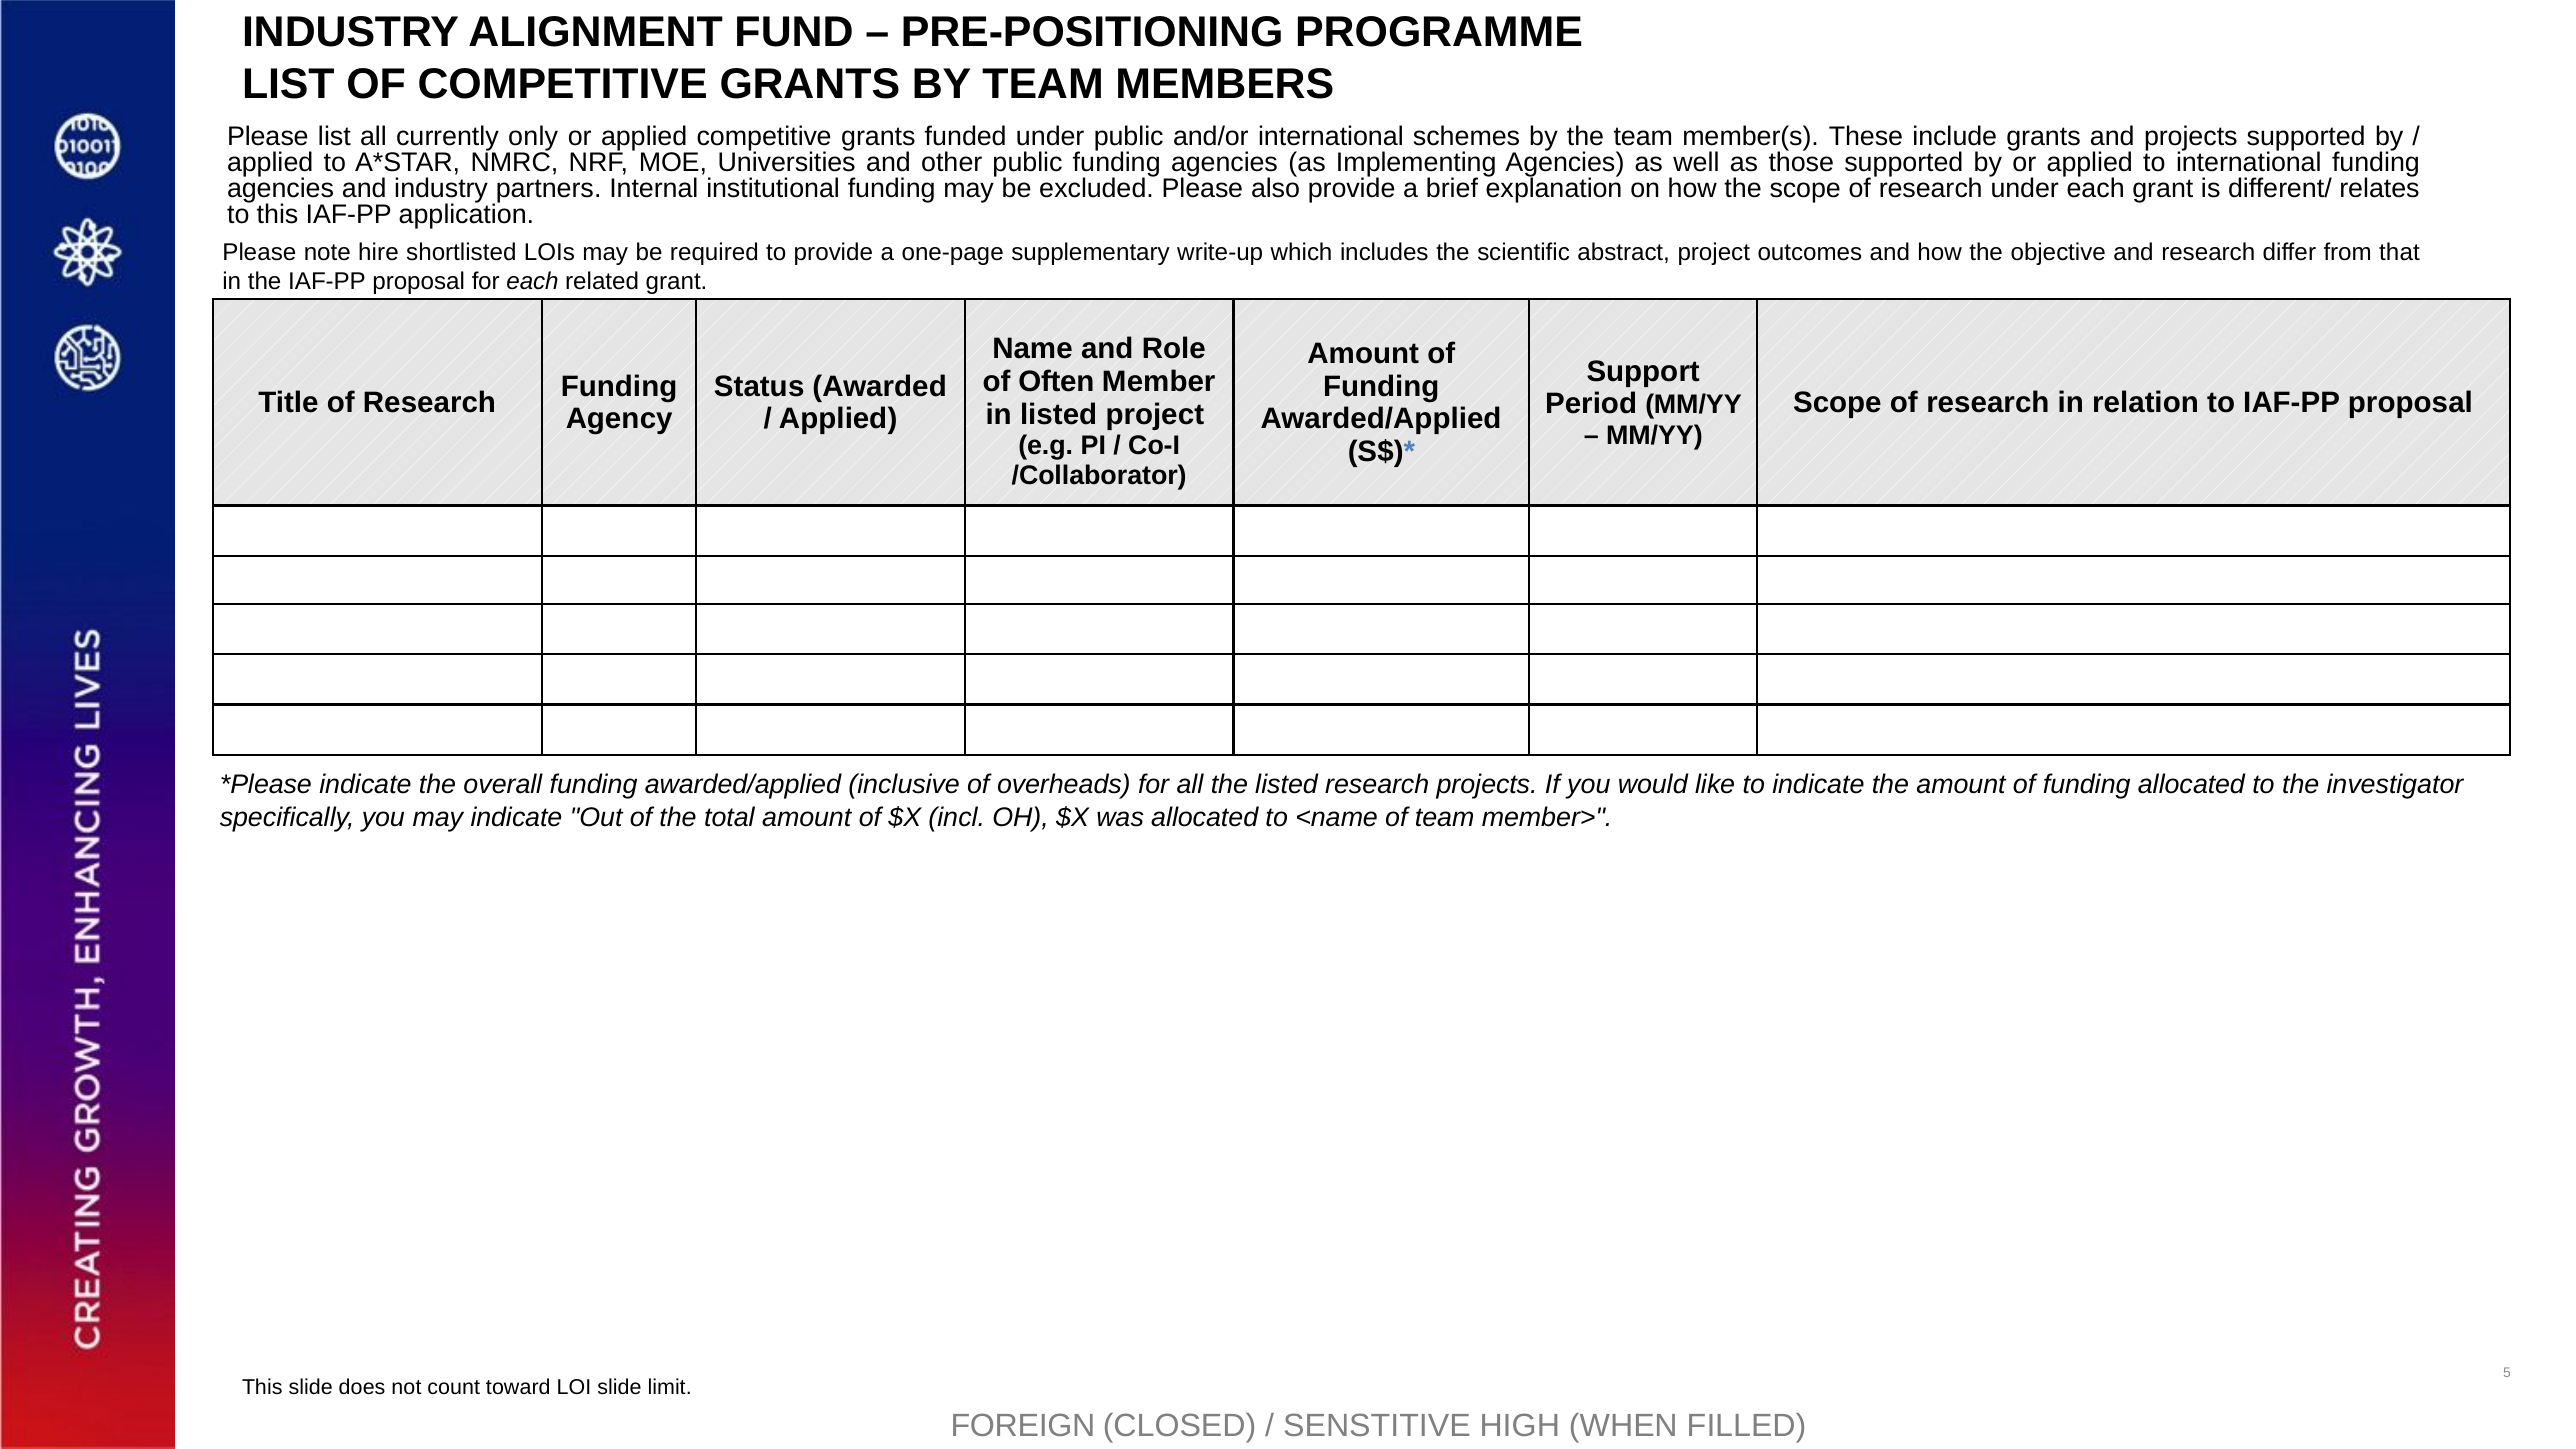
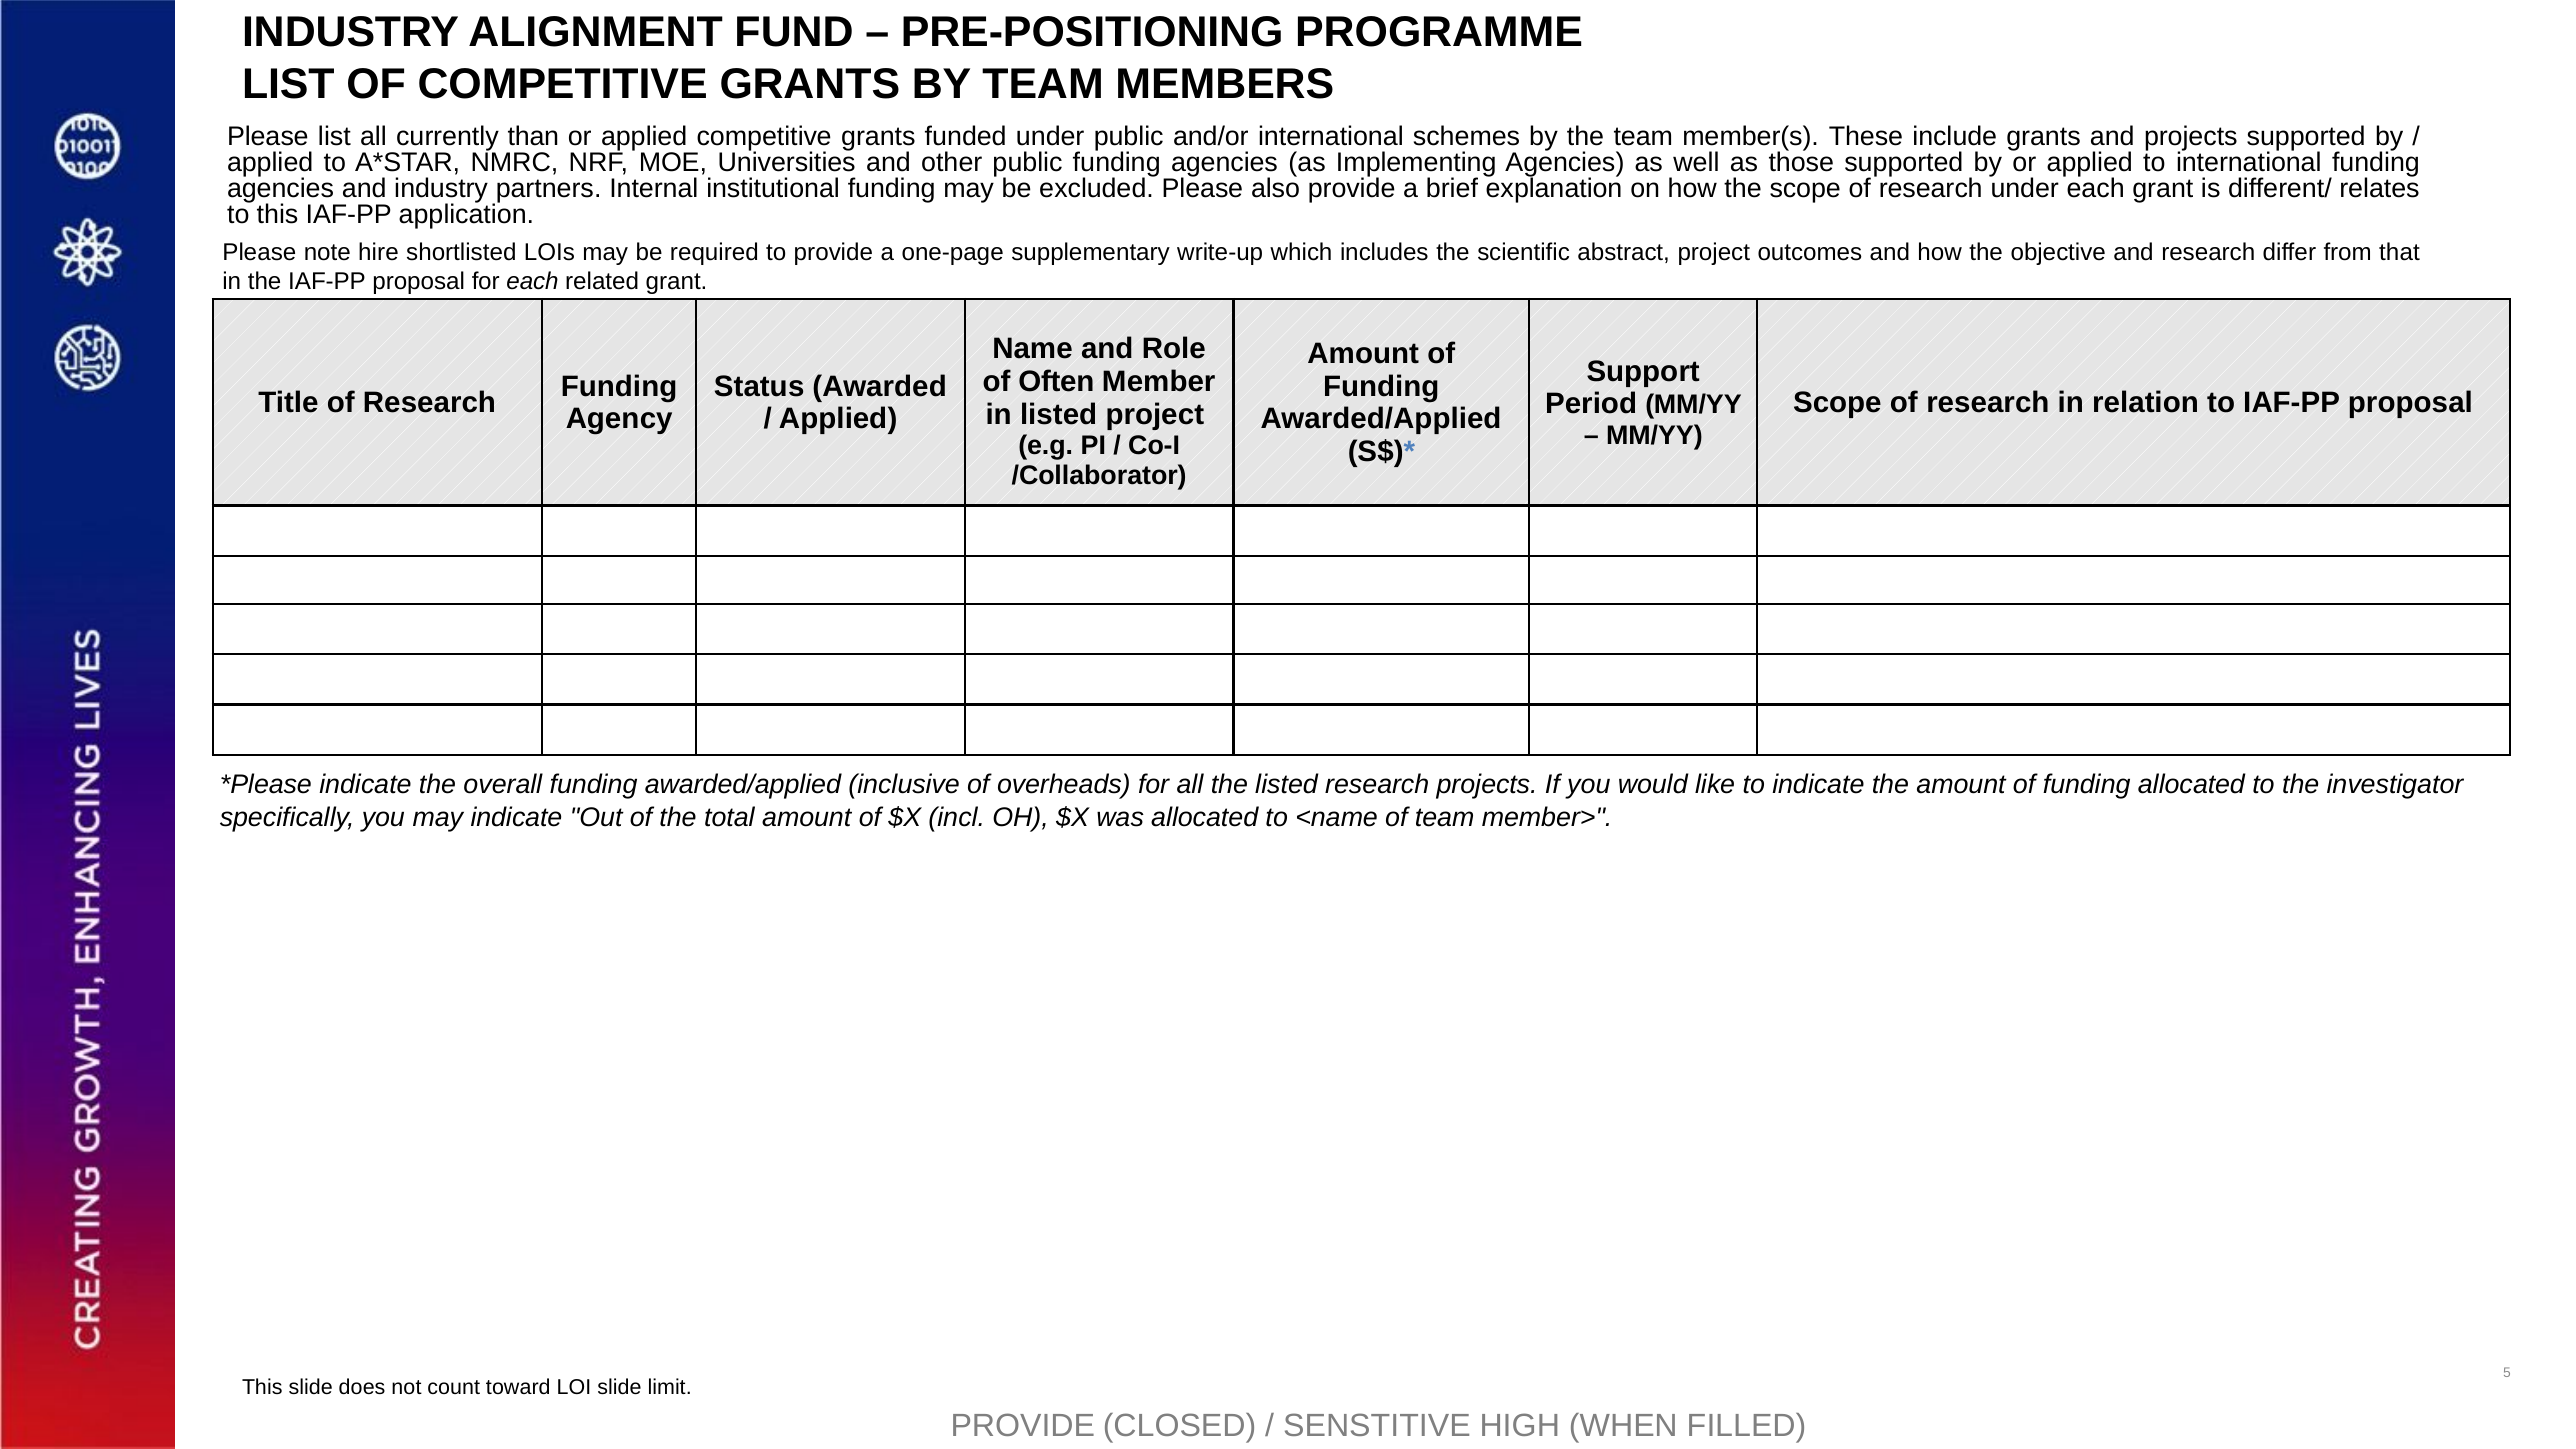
only: only -> than
FOREIGN at (1023, 1426): FOREIGN -> PROVIDE
